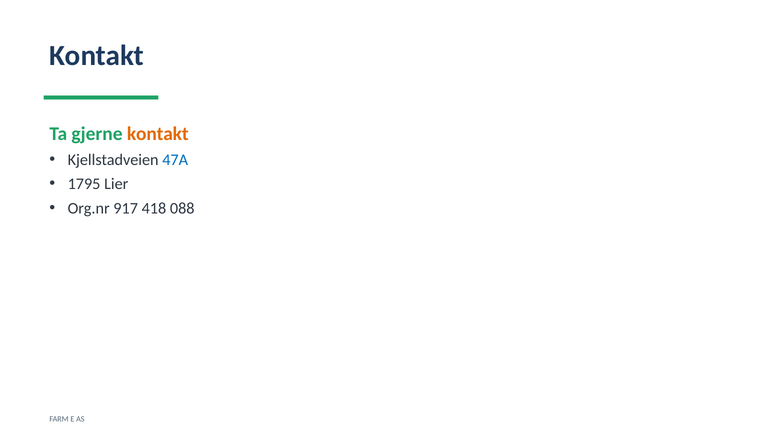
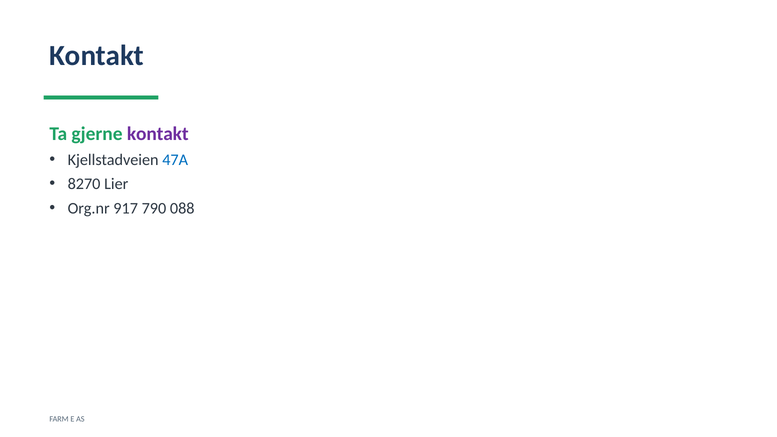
kontakt at (158, 134) colour: orange -> purple
1795: 1795 -> 8270
418: 418 -> 790
